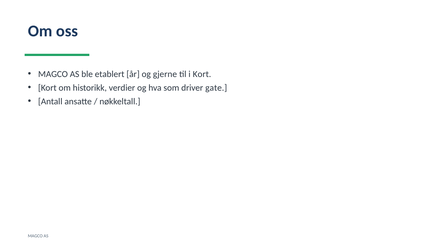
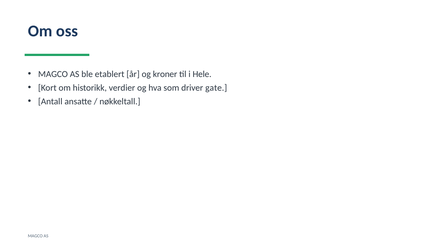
gjerne: gjerne -> kroner
i Kort: Kort -> Hele
